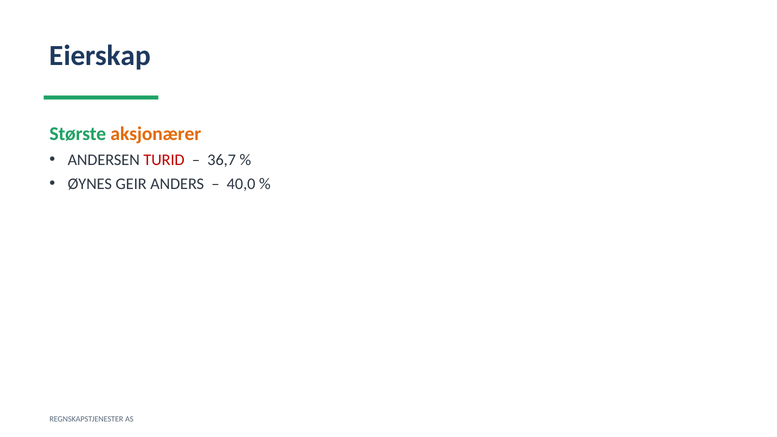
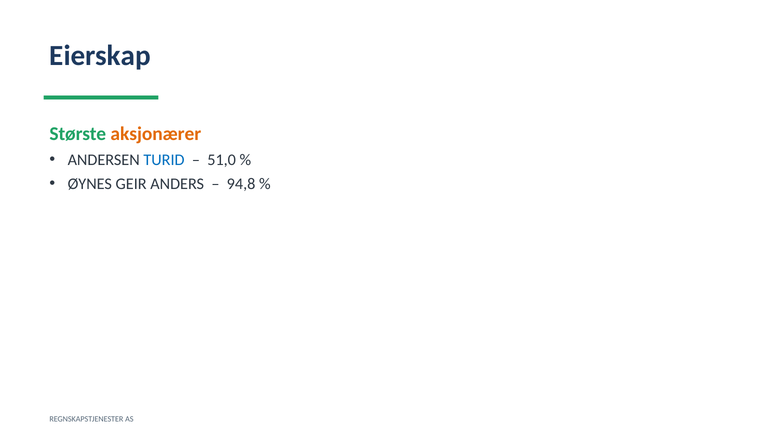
TURID colour: red -> blue
36,7: 36,7 -> 51,0
40,0: 40,0 -> 94,8
